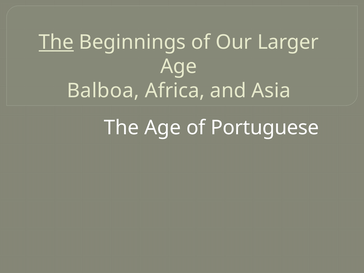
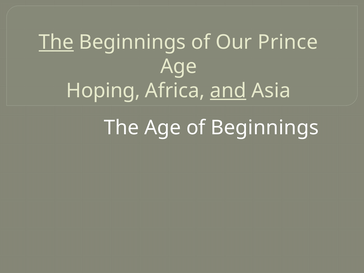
Larger: Larger -> Prince
Balboa: Balboa -> Hoping
and underline: none -> present
of Portuguese: Portuguese -> Beginnings
